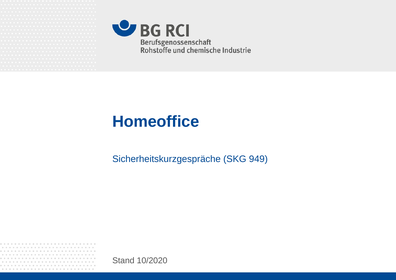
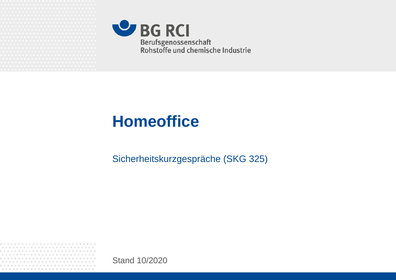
949: 949 -> 325
